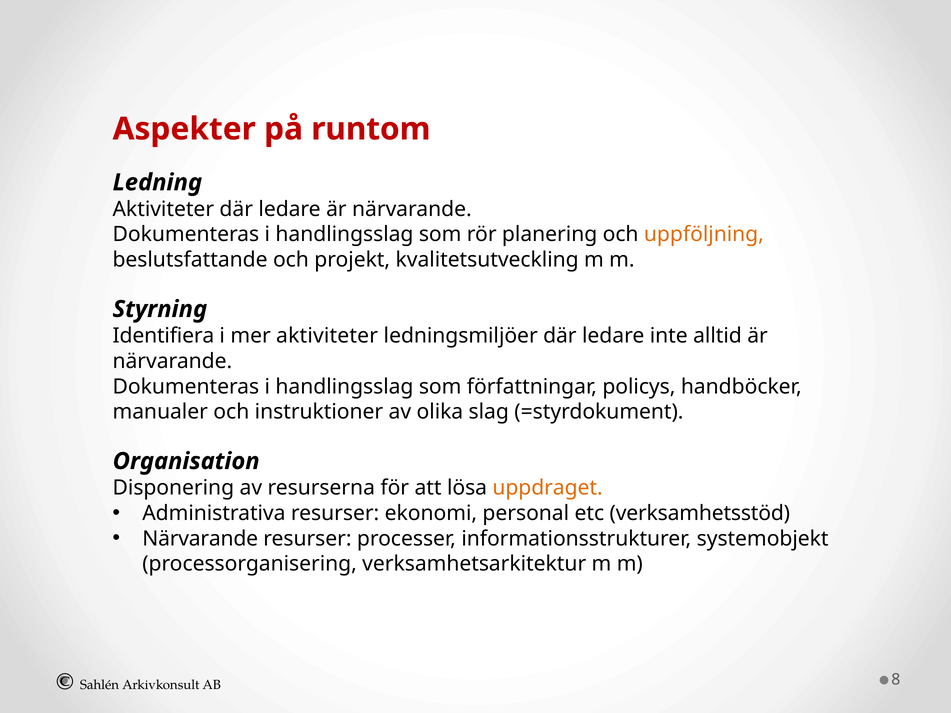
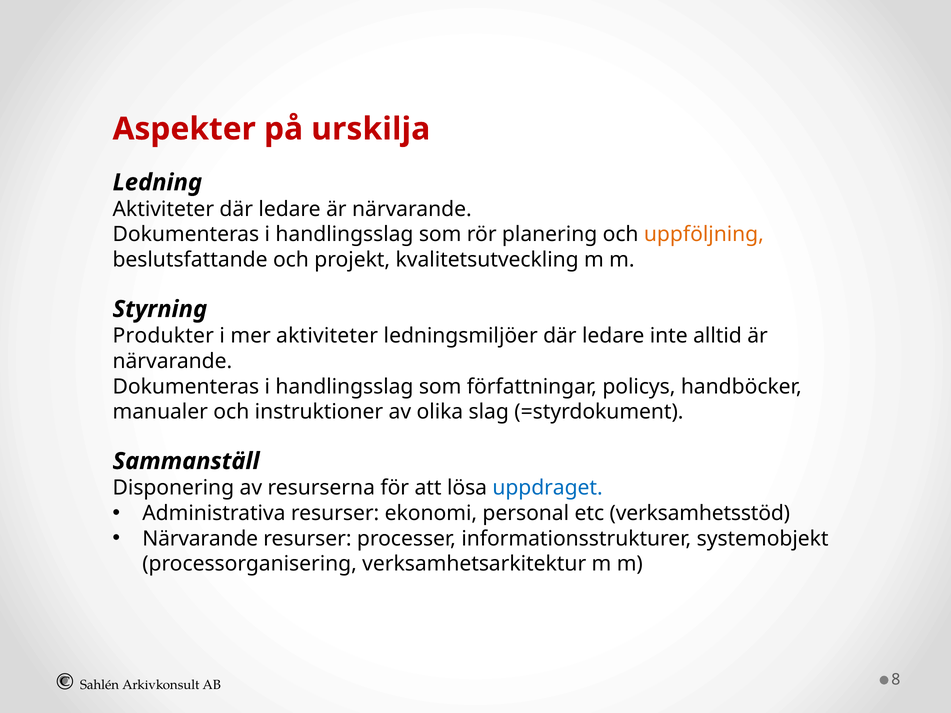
runtom: runtom -> urskilja
Identifiera: Identifiera -> Produkter
Organisation: Organisation -> Sammanställ
uppdraget colour: orange -> blue
